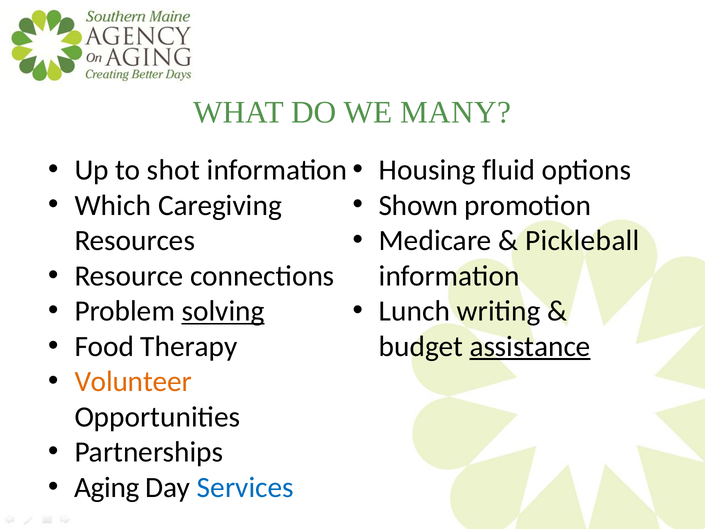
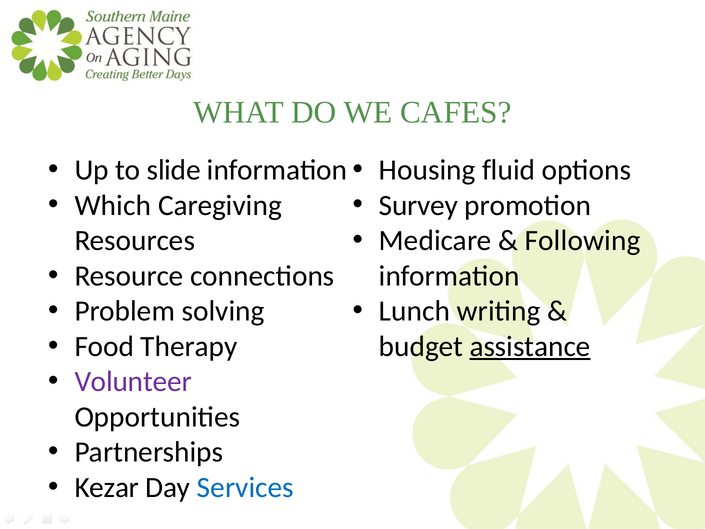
MANY: MANY -> CAFES
shot: shot -> slide
Shown: Shown -> Survey
Pickleball: Pickleball -> Following
solving underline: present -> none
Volunteer colour: orange -> purple
Aging: Aging -> Kezar
